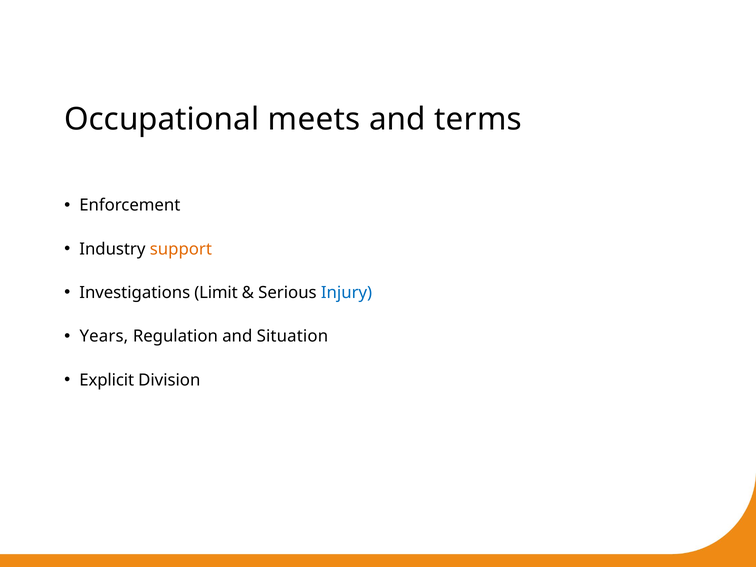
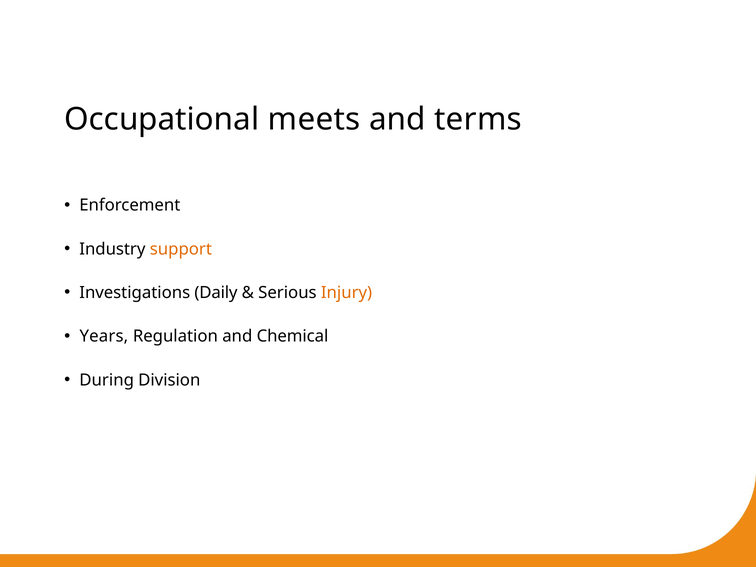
Limit: Limit -> Daily
Injury colour: blue -> orange
Situation: Situation -> Chemical
Explicit: Explicit -> During
